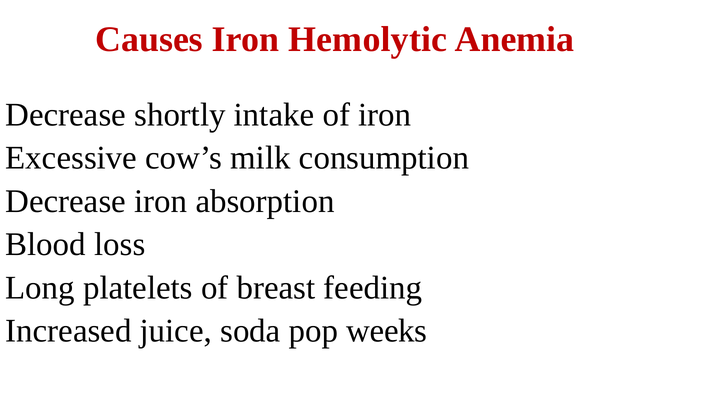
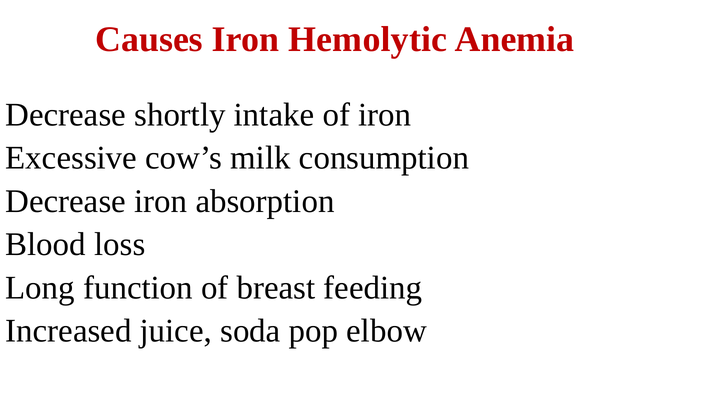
platelets: platelets -> function
weeks: weeks -> elbow
